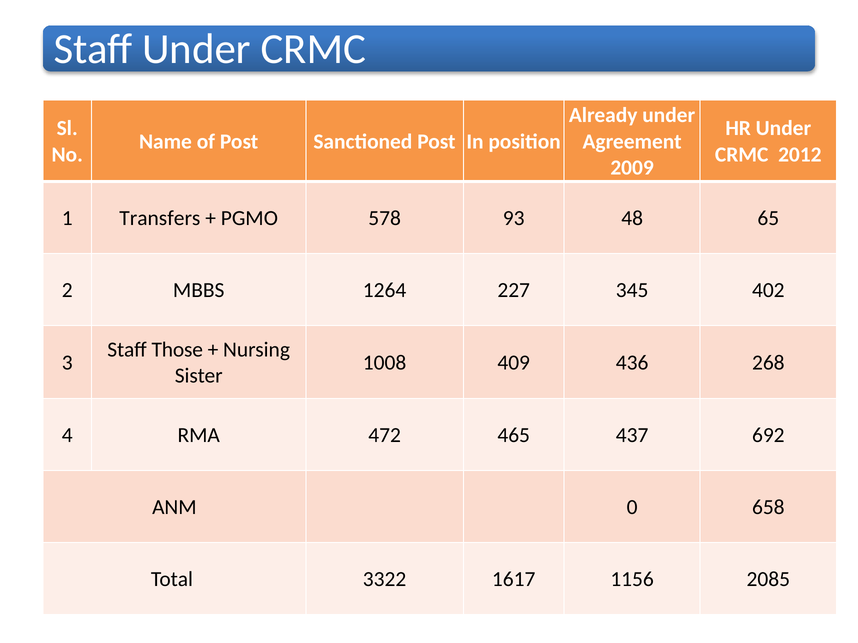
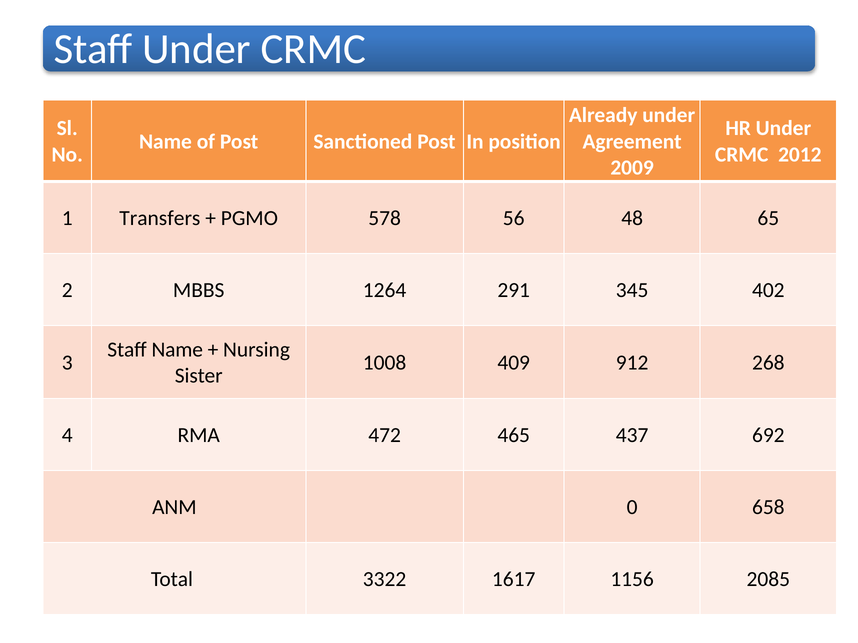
93: 93 -> 56
227: 227 -> 291
Staff Those: Those -> Name
436: 436 -> 912
